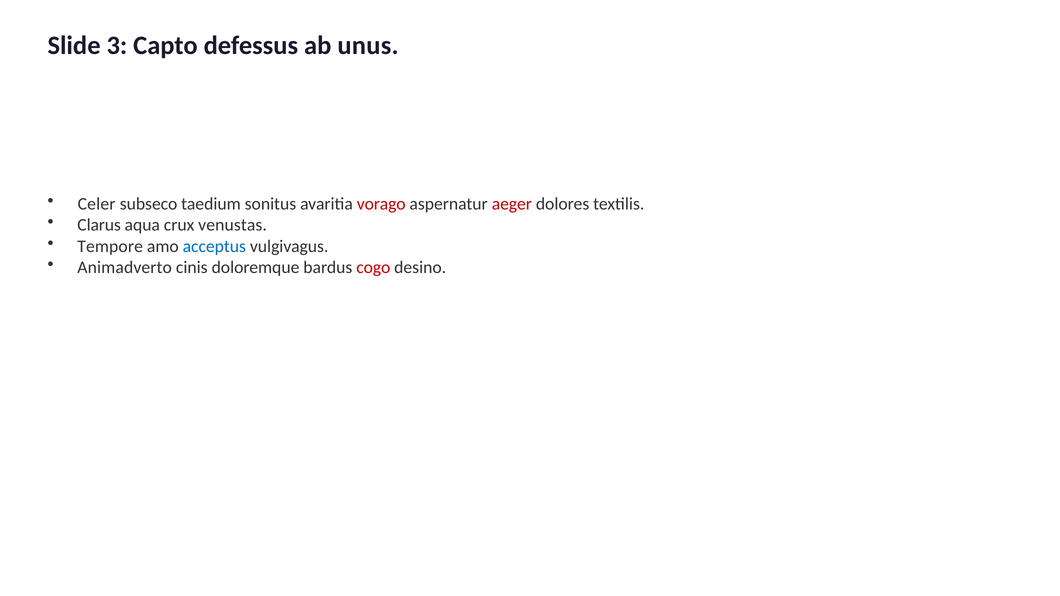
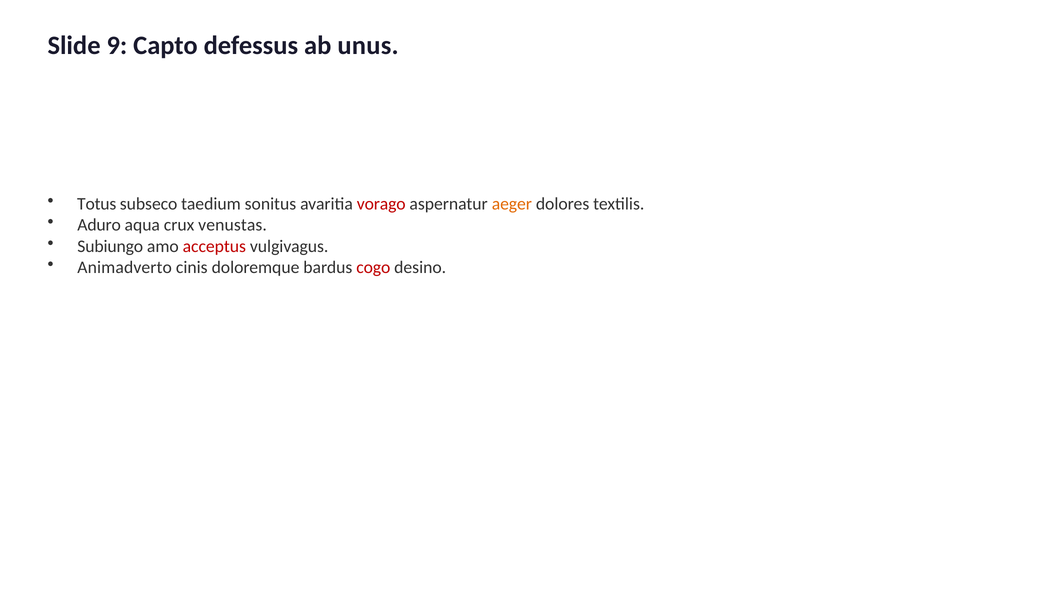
3: 3 -> 9
Celer: Celer -> Totus
aeger colour: red -> orange
Clarus: Clarus -> Aduro
Tempore: Tempore -> Subiungo
acceptus colour: blue -> red
